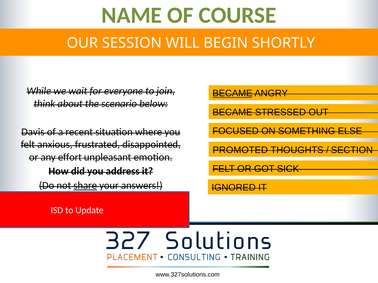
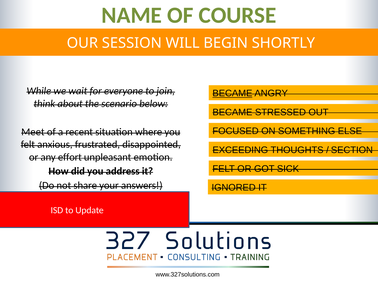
Davis: Davis -> Meet
PROMOTED: PROMOTED -> EXCEEDING
share underline: present -> none
